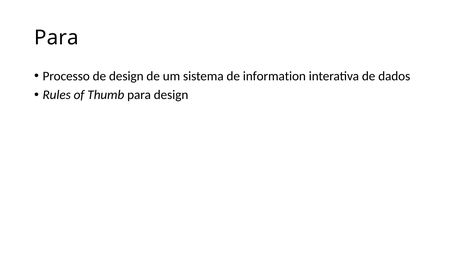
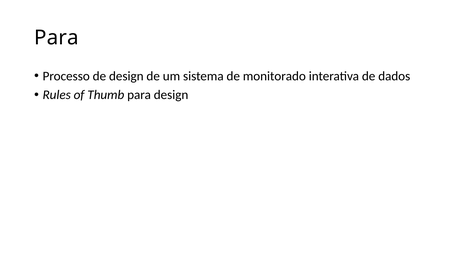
information: information -> monitorado
